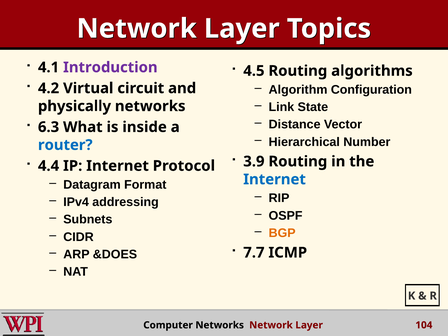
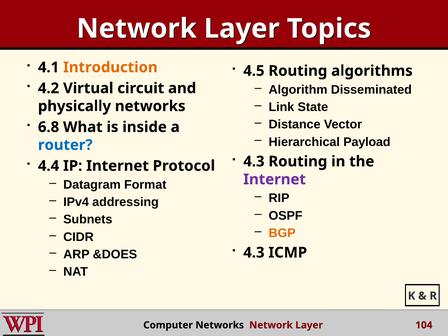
Introduction colour: purple -> orange
Configuration: Configuration -> Disseminated
6.3: 6.3 -> 6.8
Number: Number -> Payload
3.9 at (254, 161): 3.9 -> 4.3
Internet at (275, 179) colour: blue -> purple
7.7 at (254, 253): 7.7 -> 4.3
